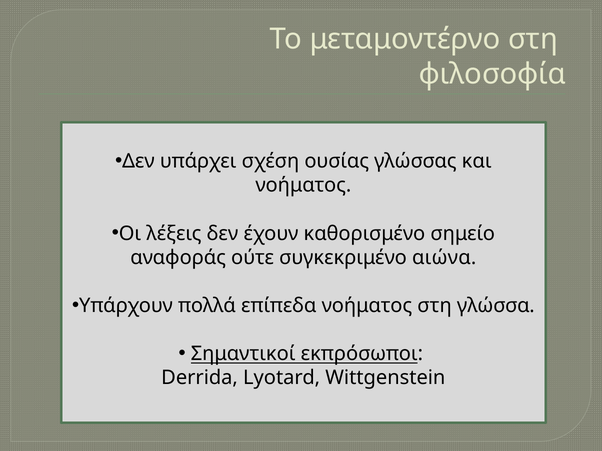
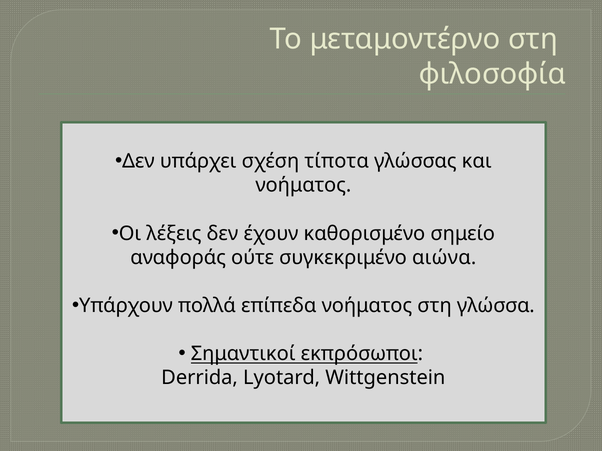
ουσίας: ουσίας -> τίποτα
